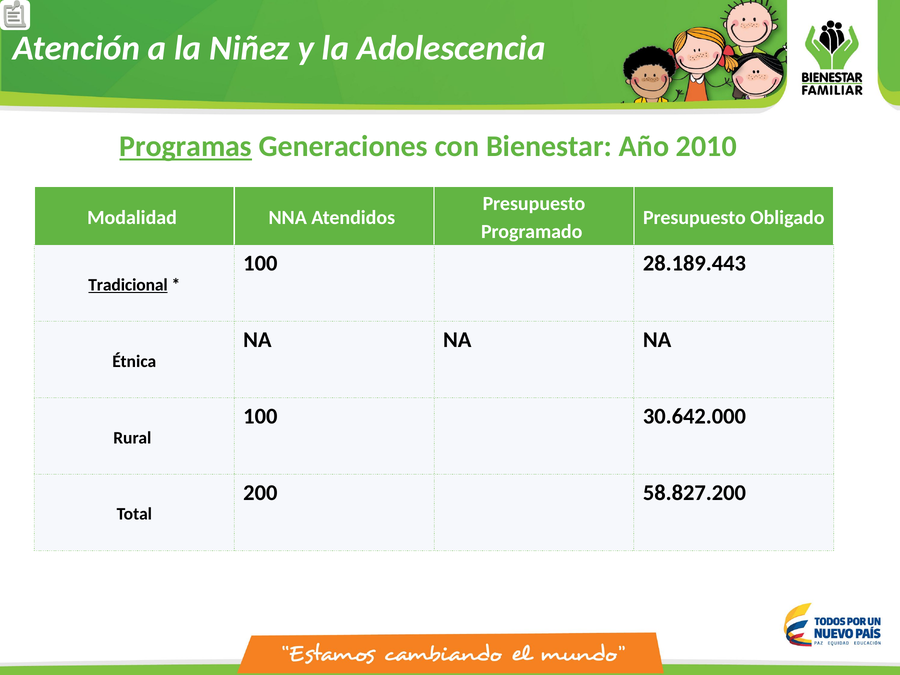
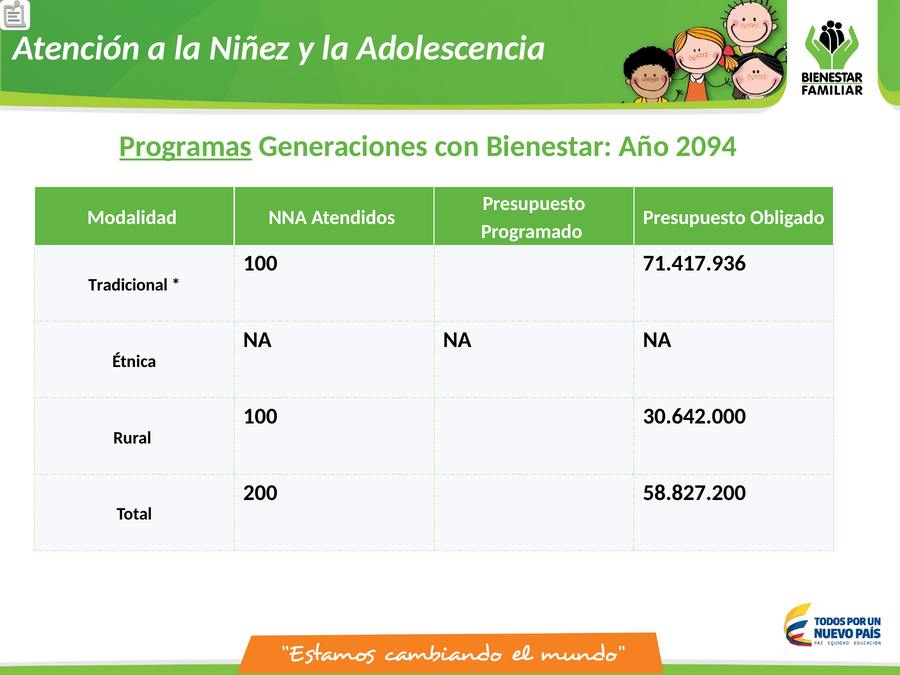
2010: 2010 -> 2094
28.189.443: 28.189.443 -> 71.417.936
Tradicional underline: present -> none
